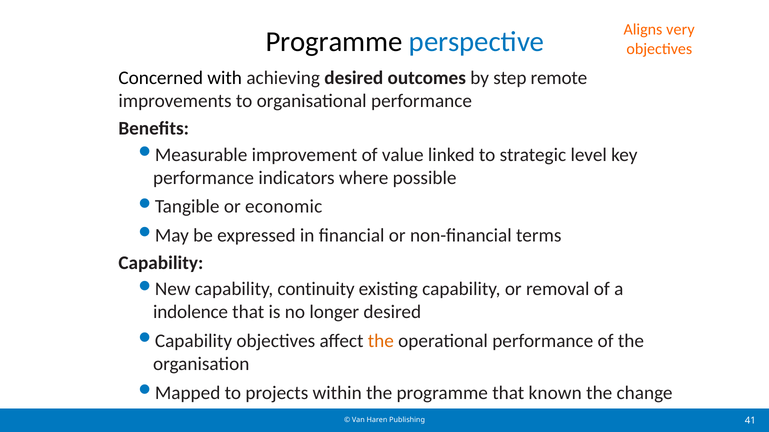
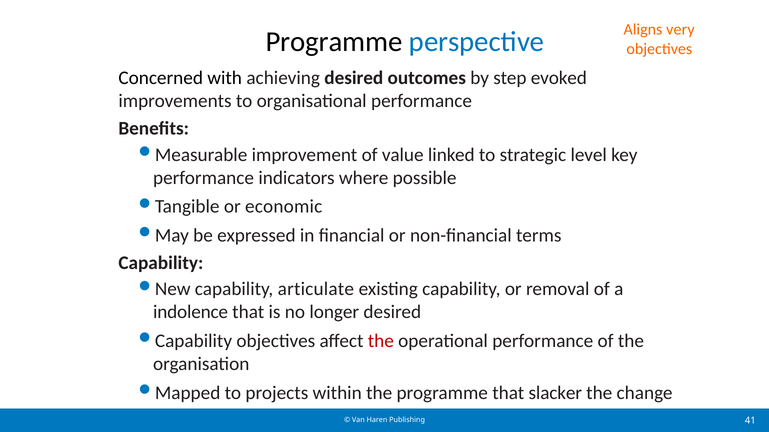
remote: remote -> evoked
continuity: continuity -> articulate
the at (381, 341) colour: orange -> red
known: known -> slacker
